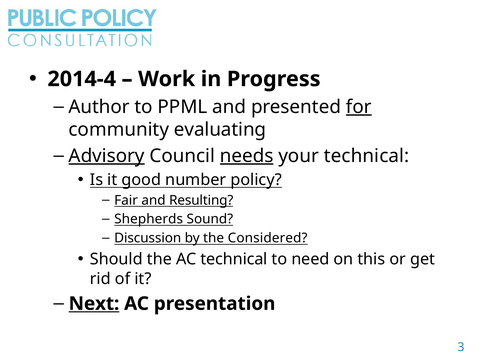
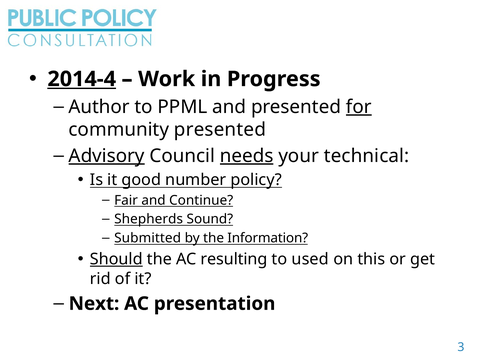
2014-4 underline: none -> present
community evaluating: evaluating -> presented
Resulting: Resulting -> Continue
Discussion: Discussion -> Submitted
Considered: Considered -> Information
Should underline: none -> present
AC technical: technical -> resulting
need: need -> used
Next underline: present -> none
